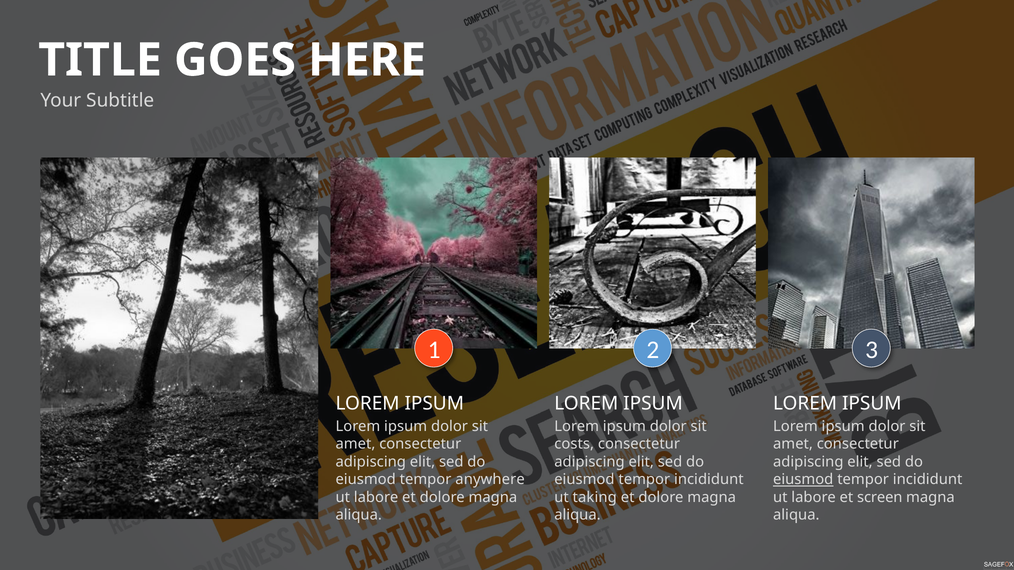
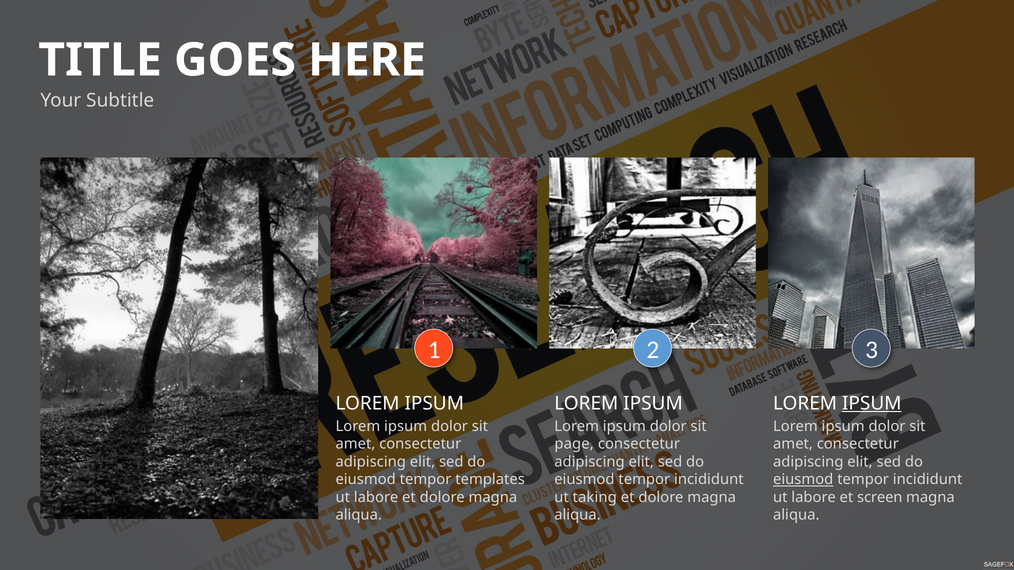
IPSUM at (872, 404) underline: none -> present
costs: costs -> page
anywhere: anywhere -> templates
